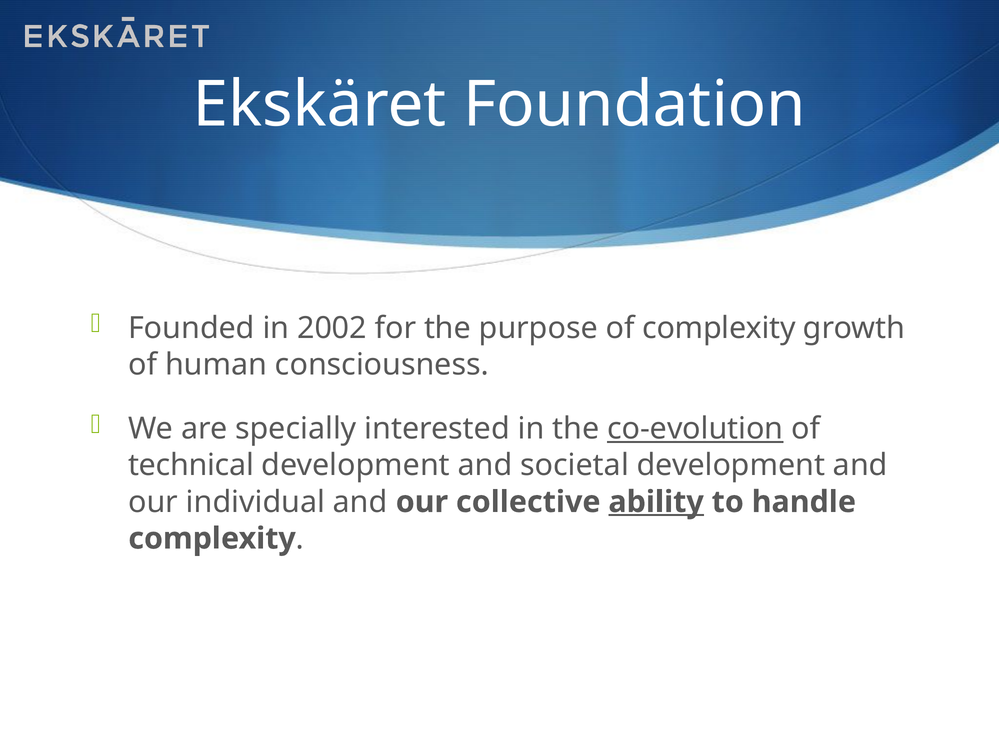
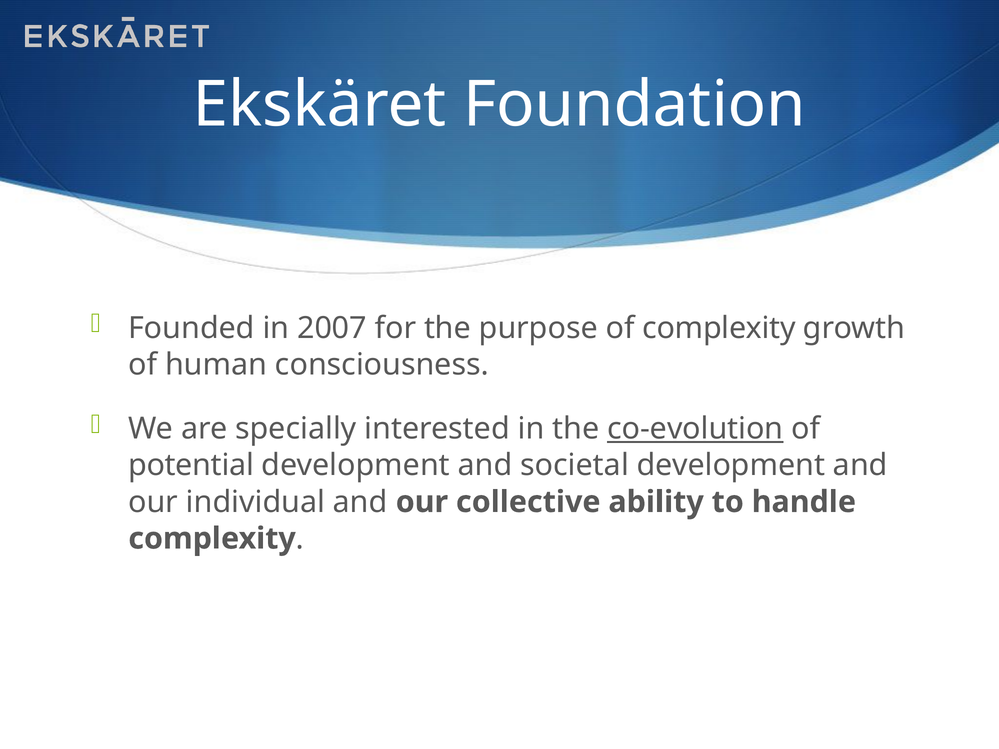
2002: 2002 -> 2007
technical: technical -> potential
ability underline: present -> none
